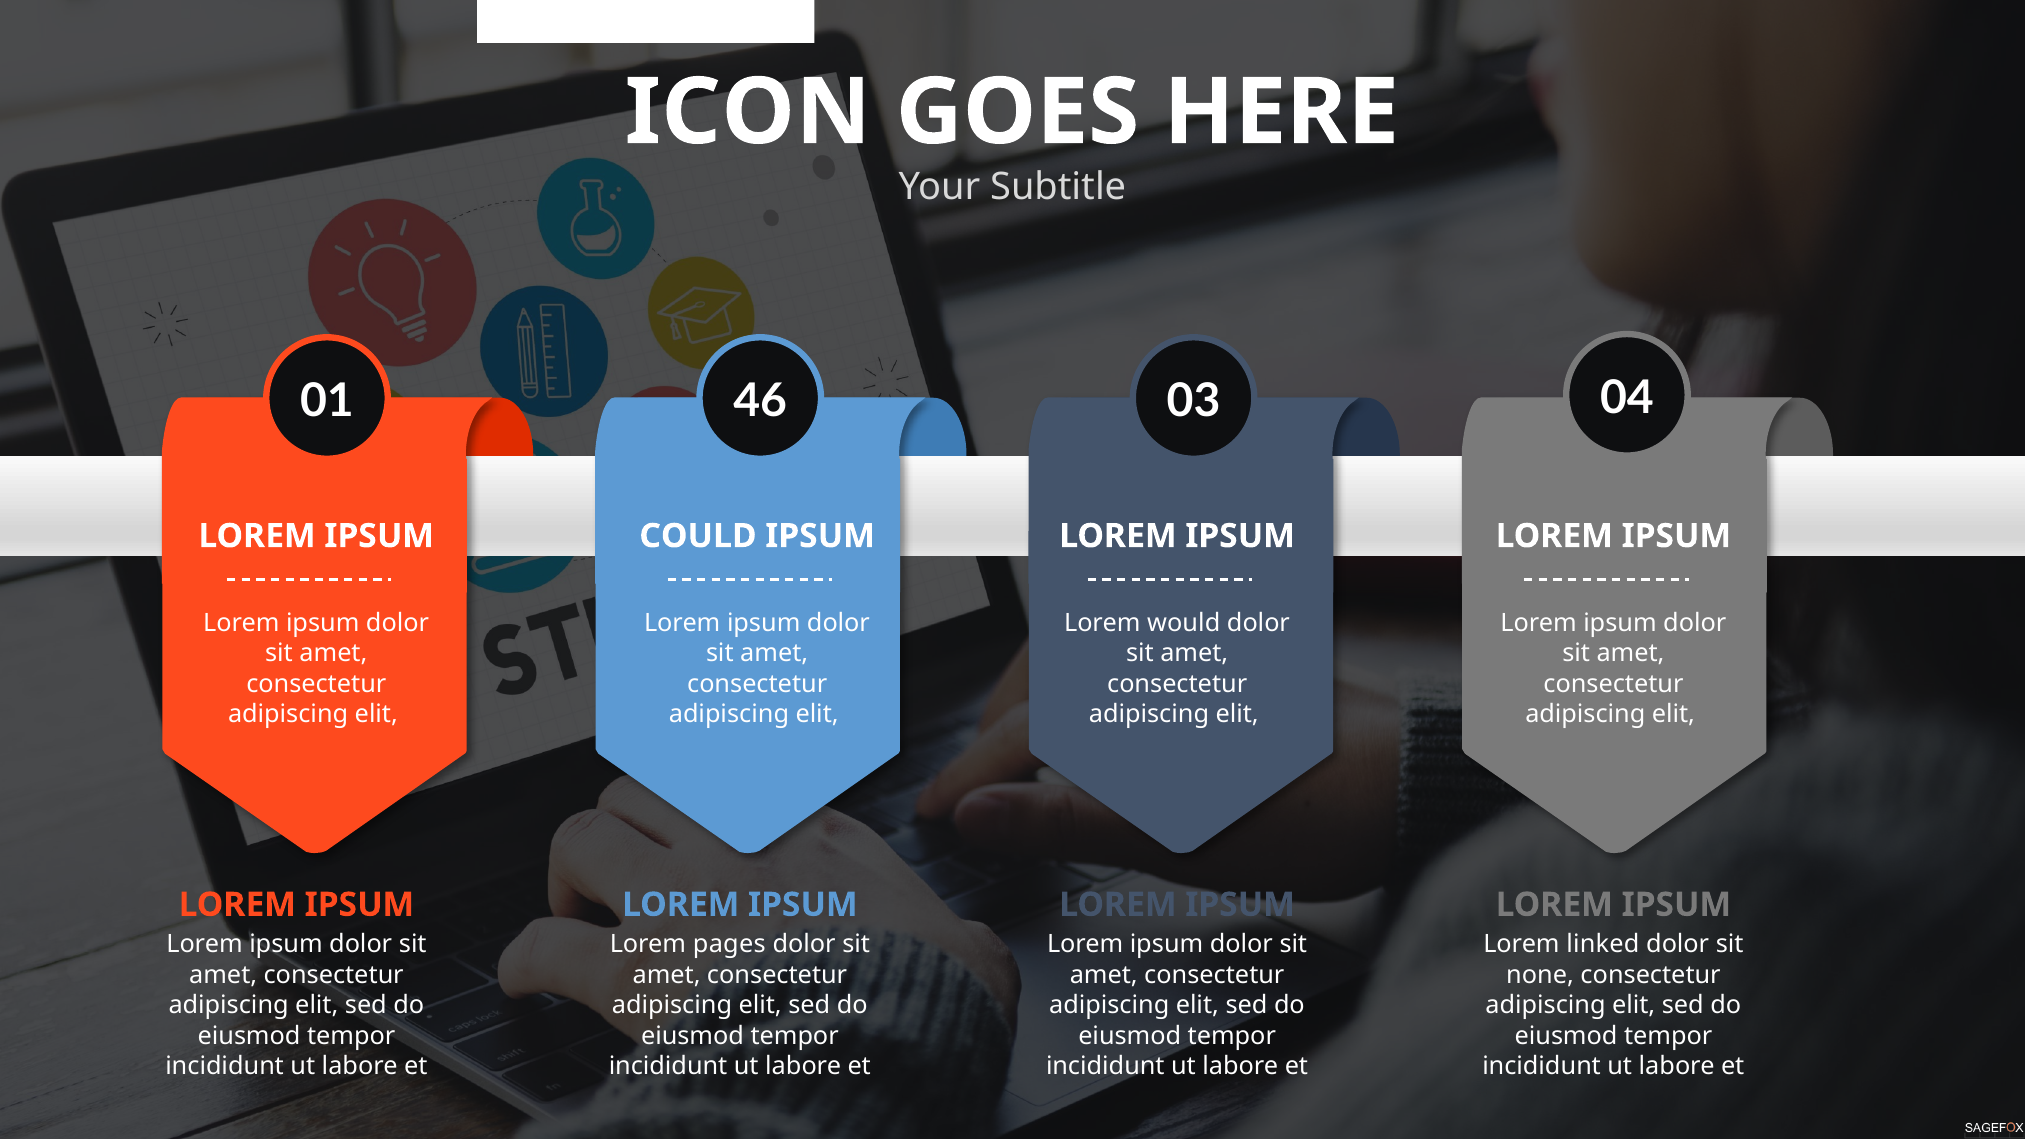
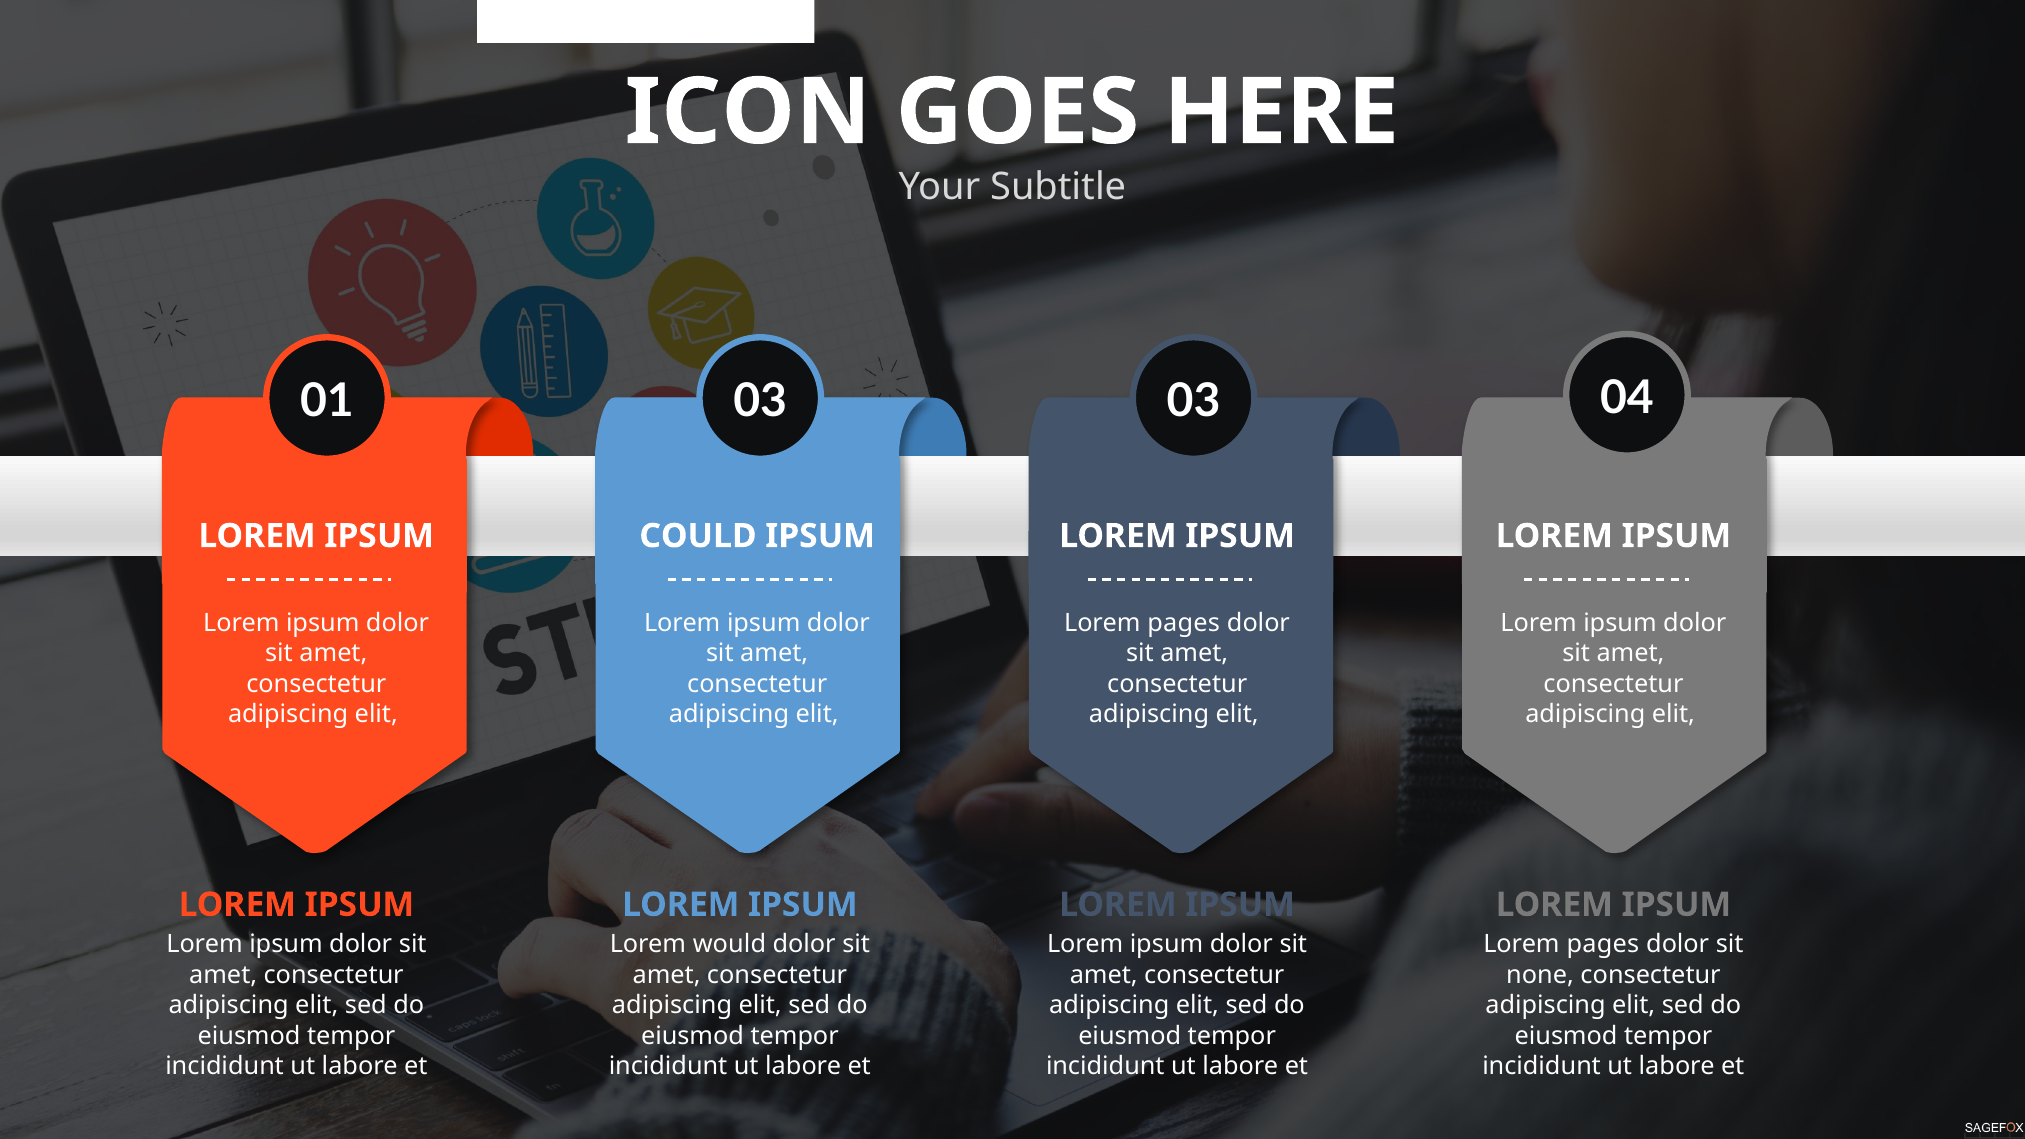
01 46: 46 -> 03
would at (1184, 623): would -> pages
pages: pages -> would
linked at (1603, 945): linked -> pages
